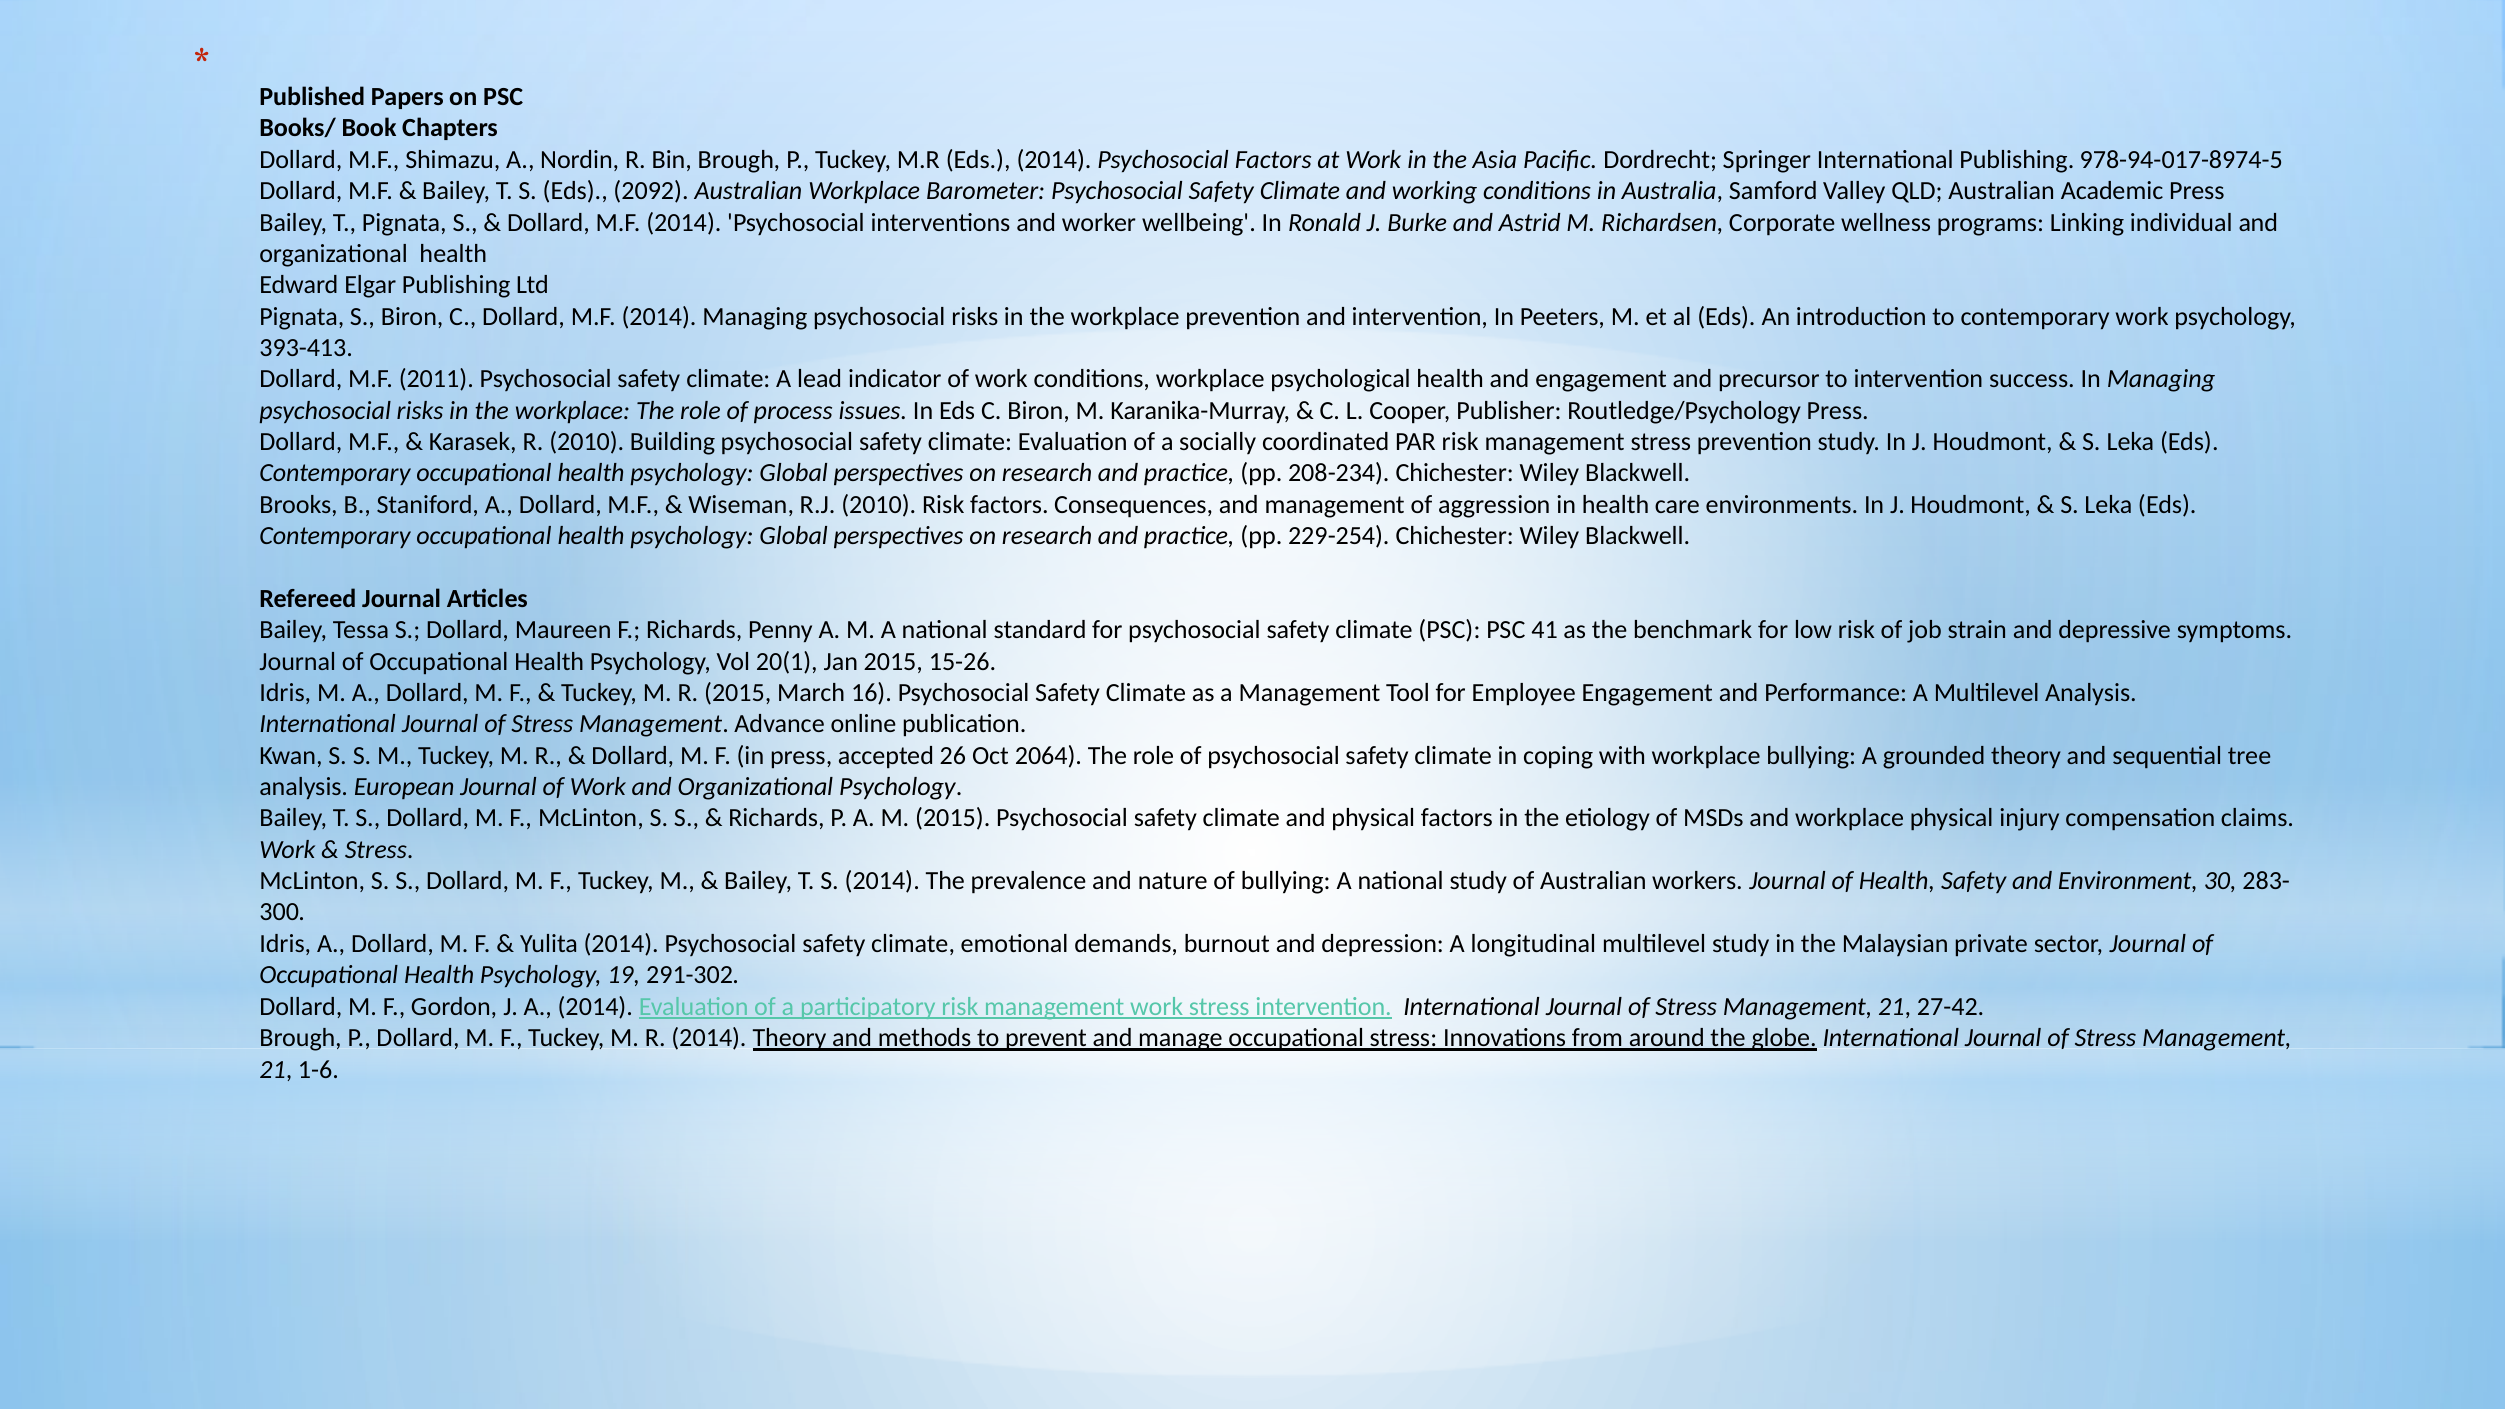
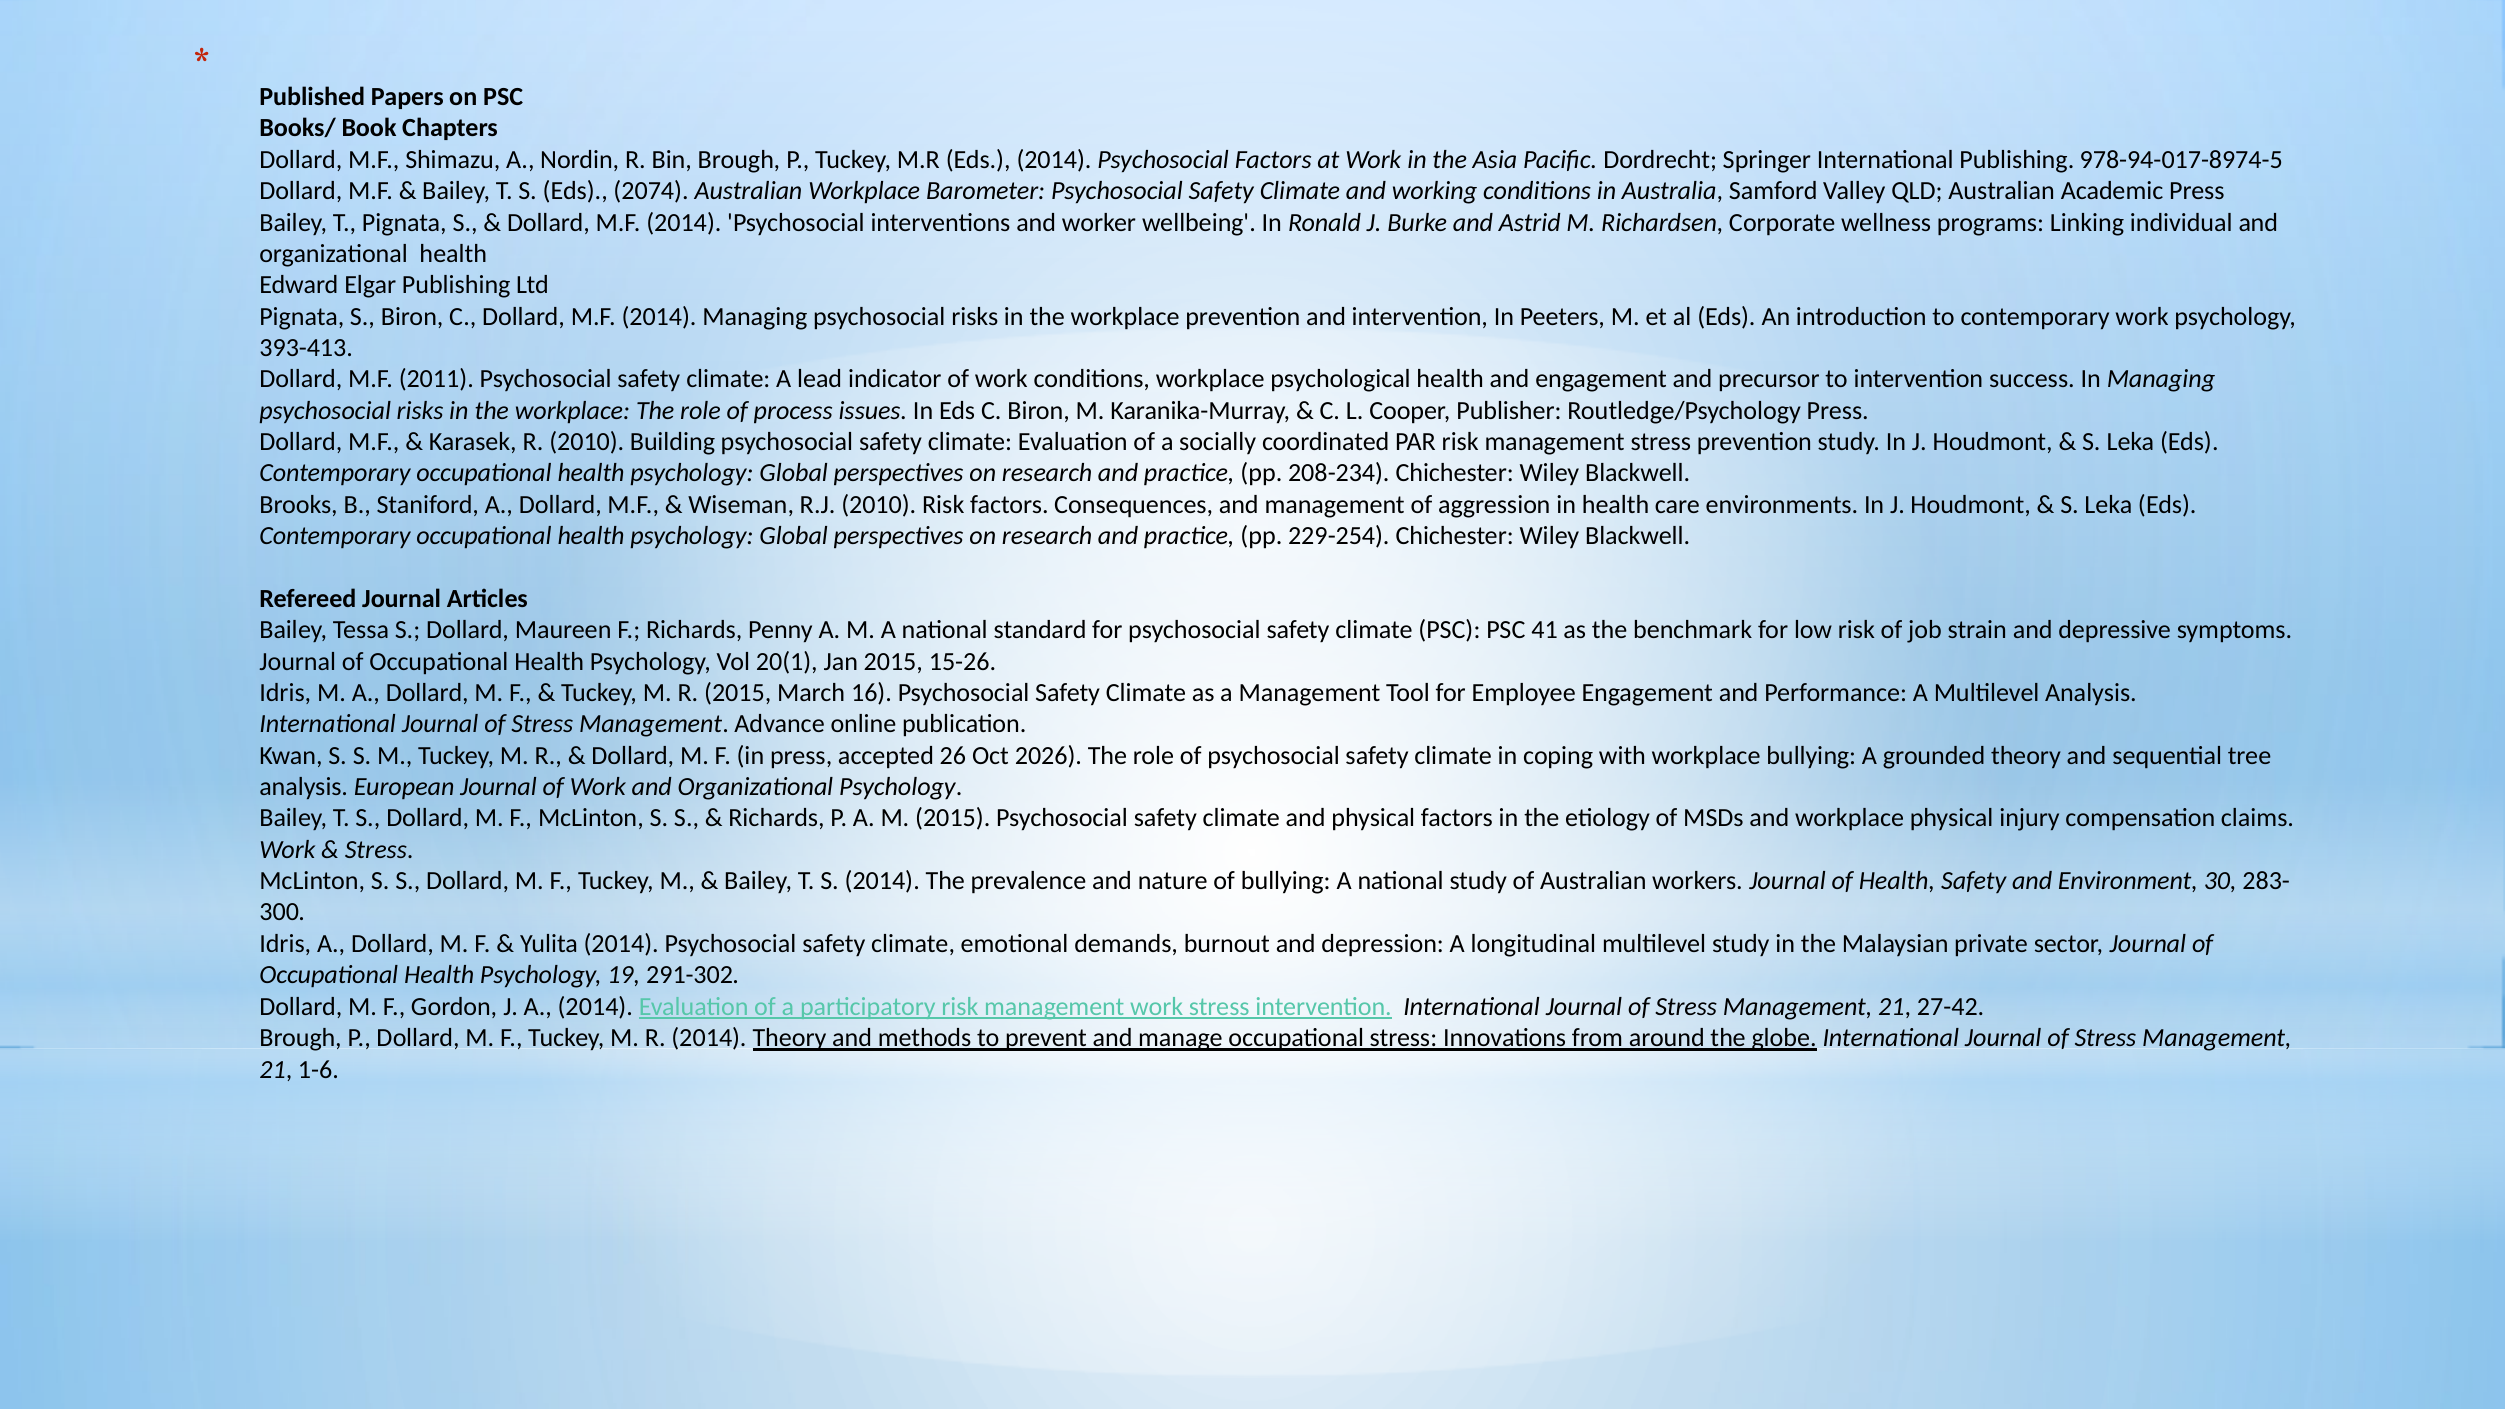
2092: 2092 -> 2074
2064: 2064 -> 2026
